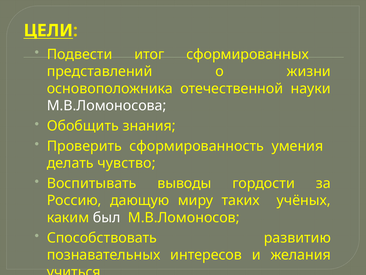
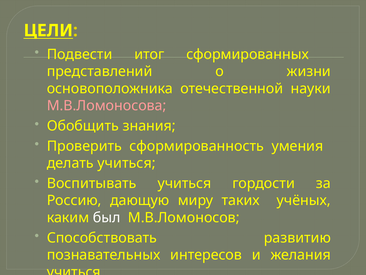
М.В.Ломоносова colour: white -> pink
делать чувство: чувство -> учиться
Воспитывать выводы: выводы -> учиться
